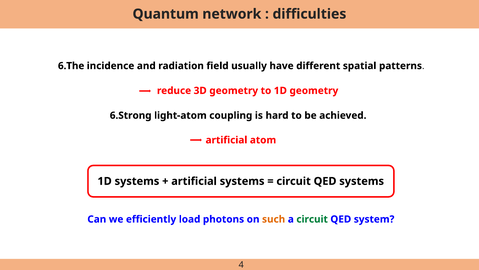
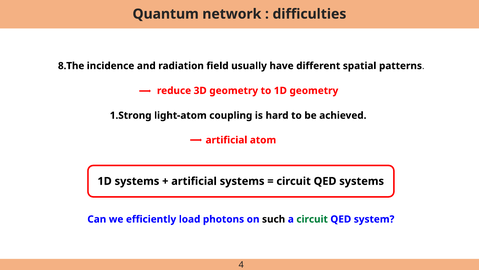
6.The: 6.The -> 8.The
6.Strong: 6.Strong -> 1.Strong
such colour: orange -> black
